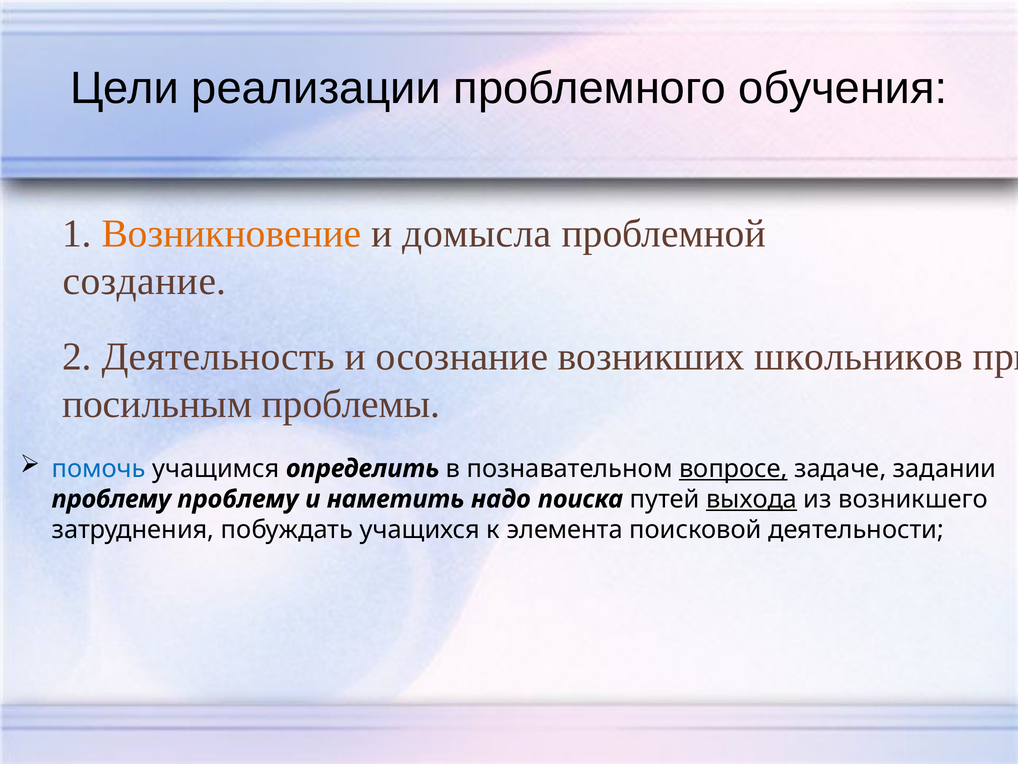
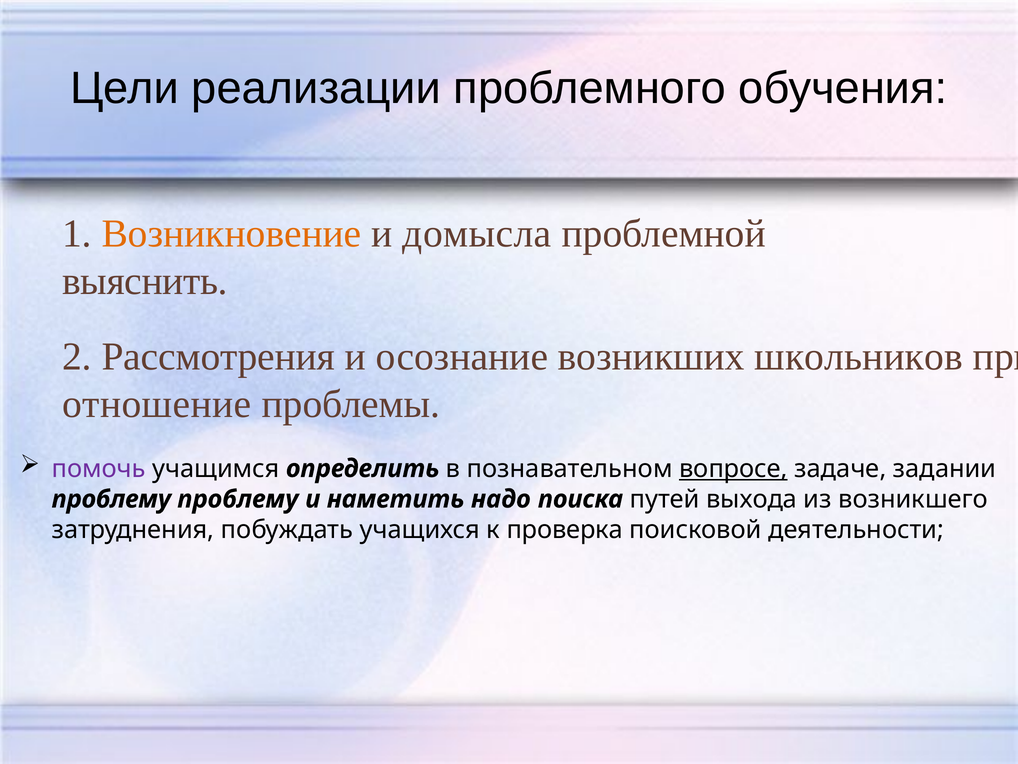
создание: создание -> выяснить
Деятельность: Деятельность -> Рассмотрения
посильным: посильным -> отношение
помочь colour: blue -> purple
выхода underline: present -> none
элемента: элемента -> проверка
